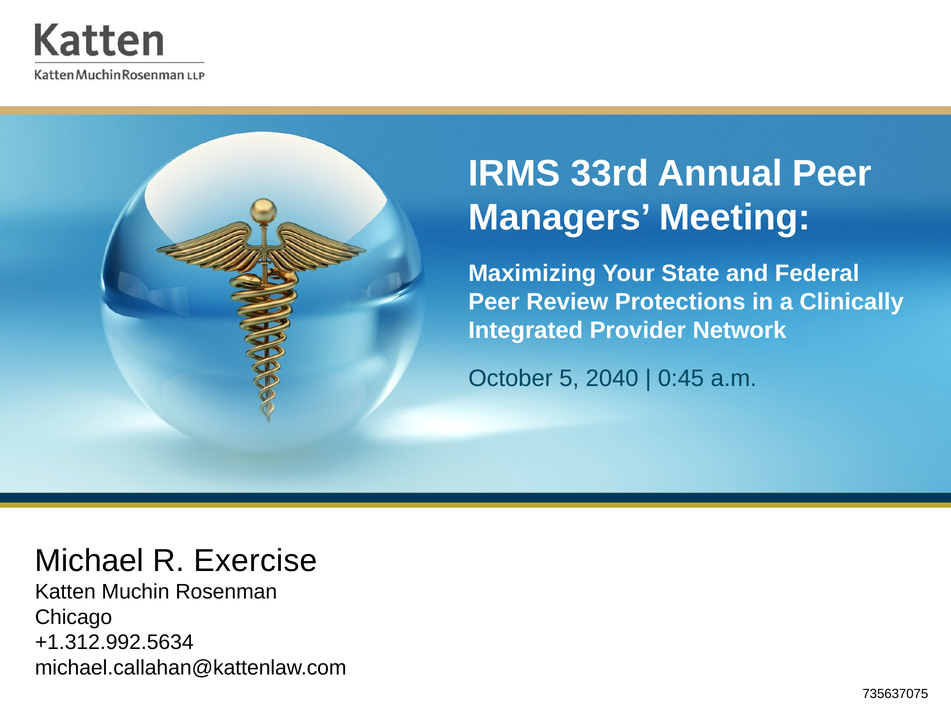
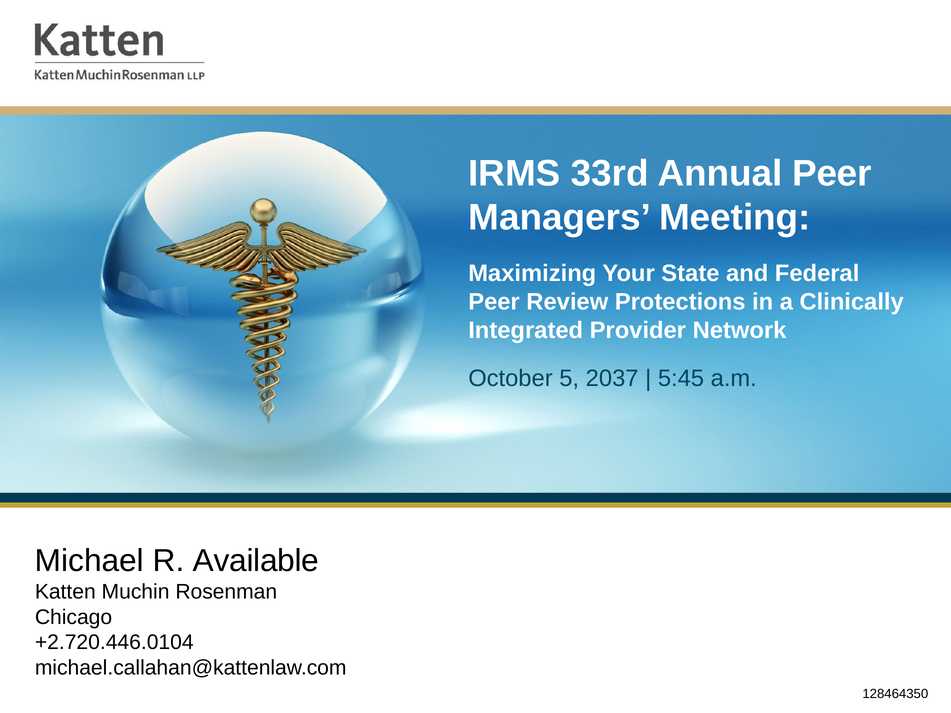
2040: 2040 -> 2037
0:45: 0:45 -> 5:45
Exercise: Exercise -> Available
+1.312.992.5634: +1.312.992.5634 -> +2.720.446.0104
735637075: 735637075 -> 128464350
